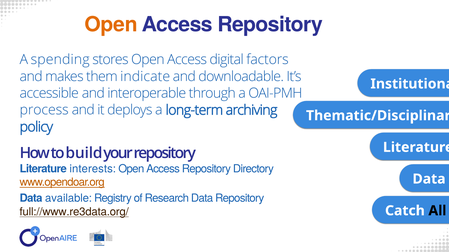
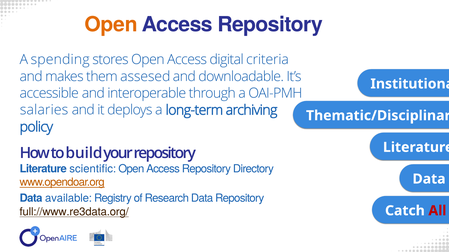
factors: factors -> criteria
indicate: indicate -> assesed
process: process -> salaries
interests: interests -> scientific
All colour: black -> red
